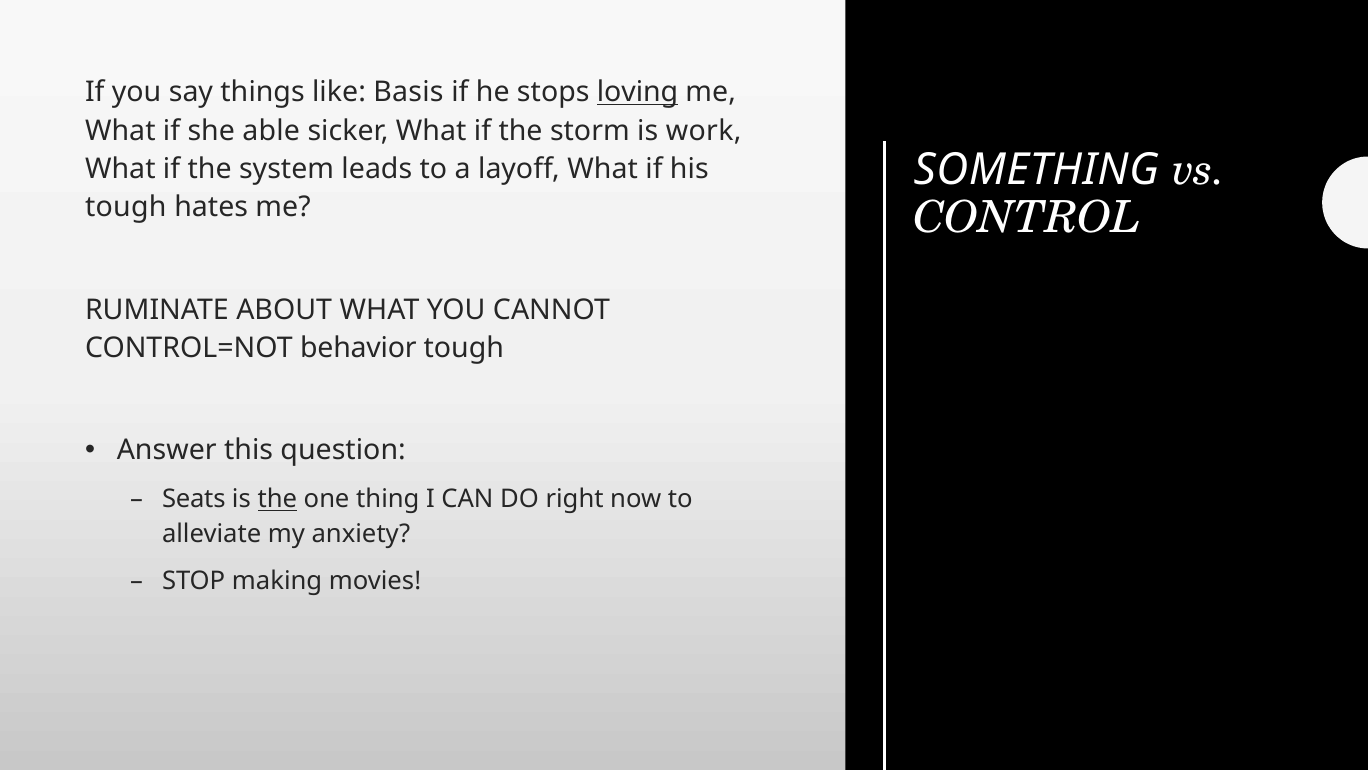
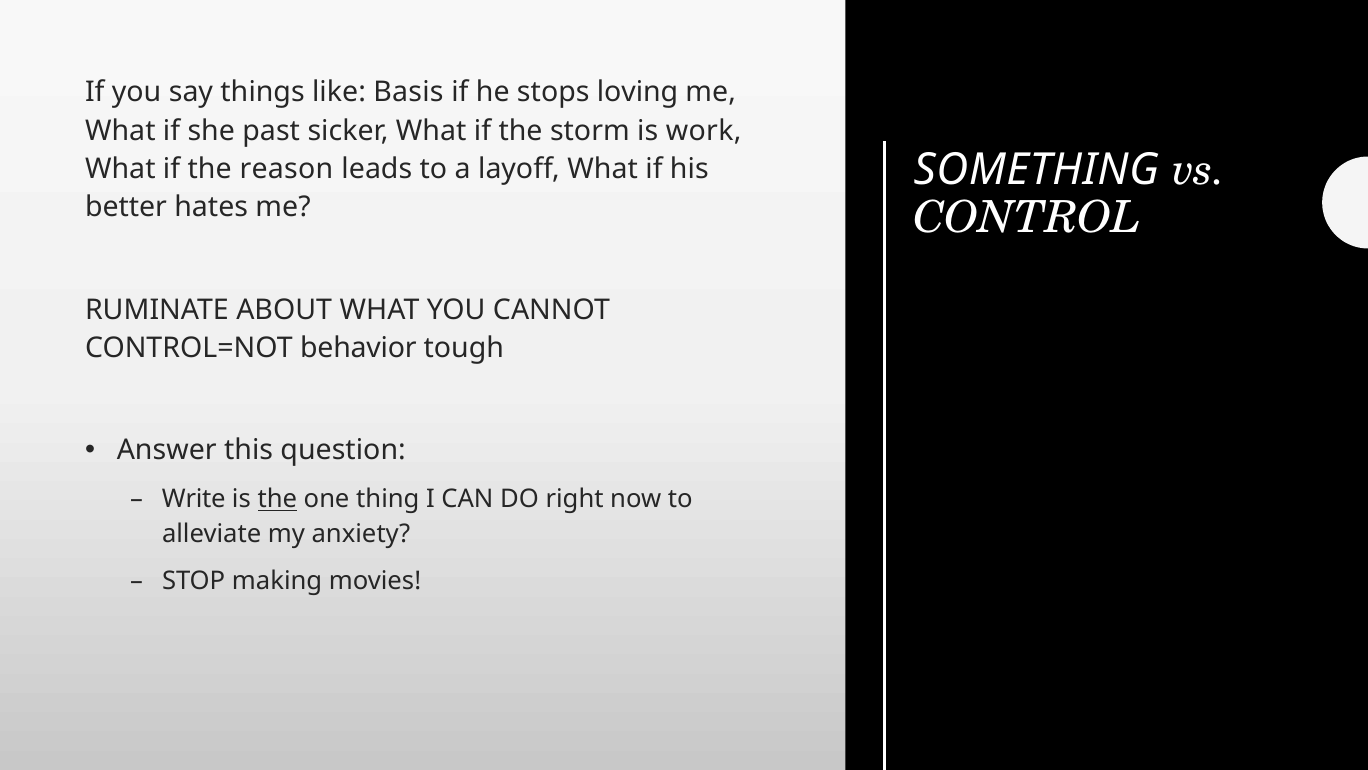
loving underline: present -> none
able: able -> past
system: system -> reason
tough at (126, 207): tough -> better
Seats: Seats -> Write
